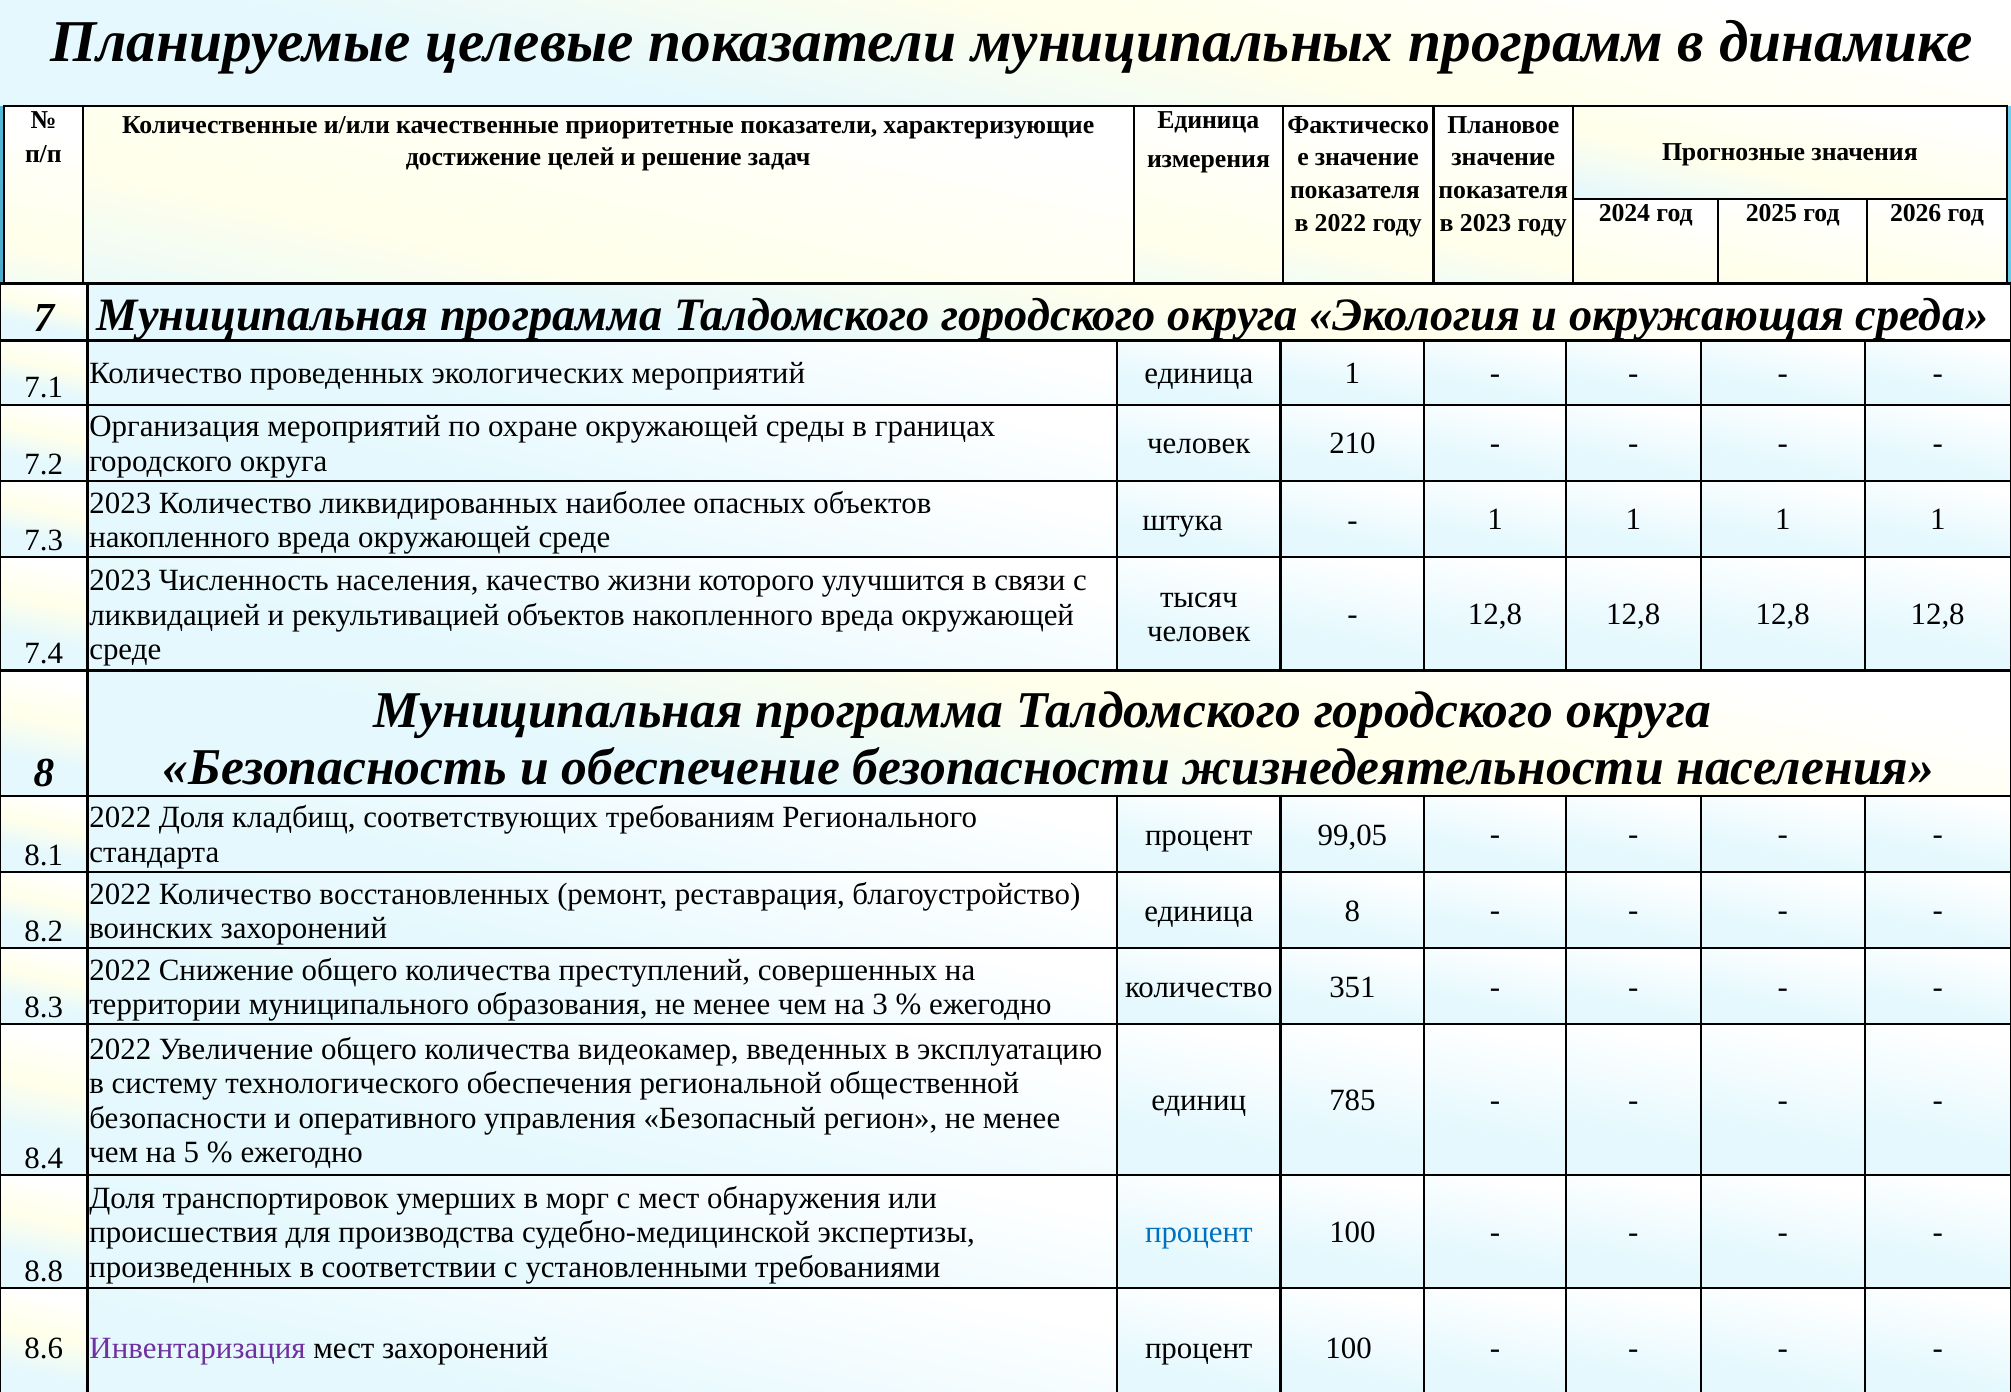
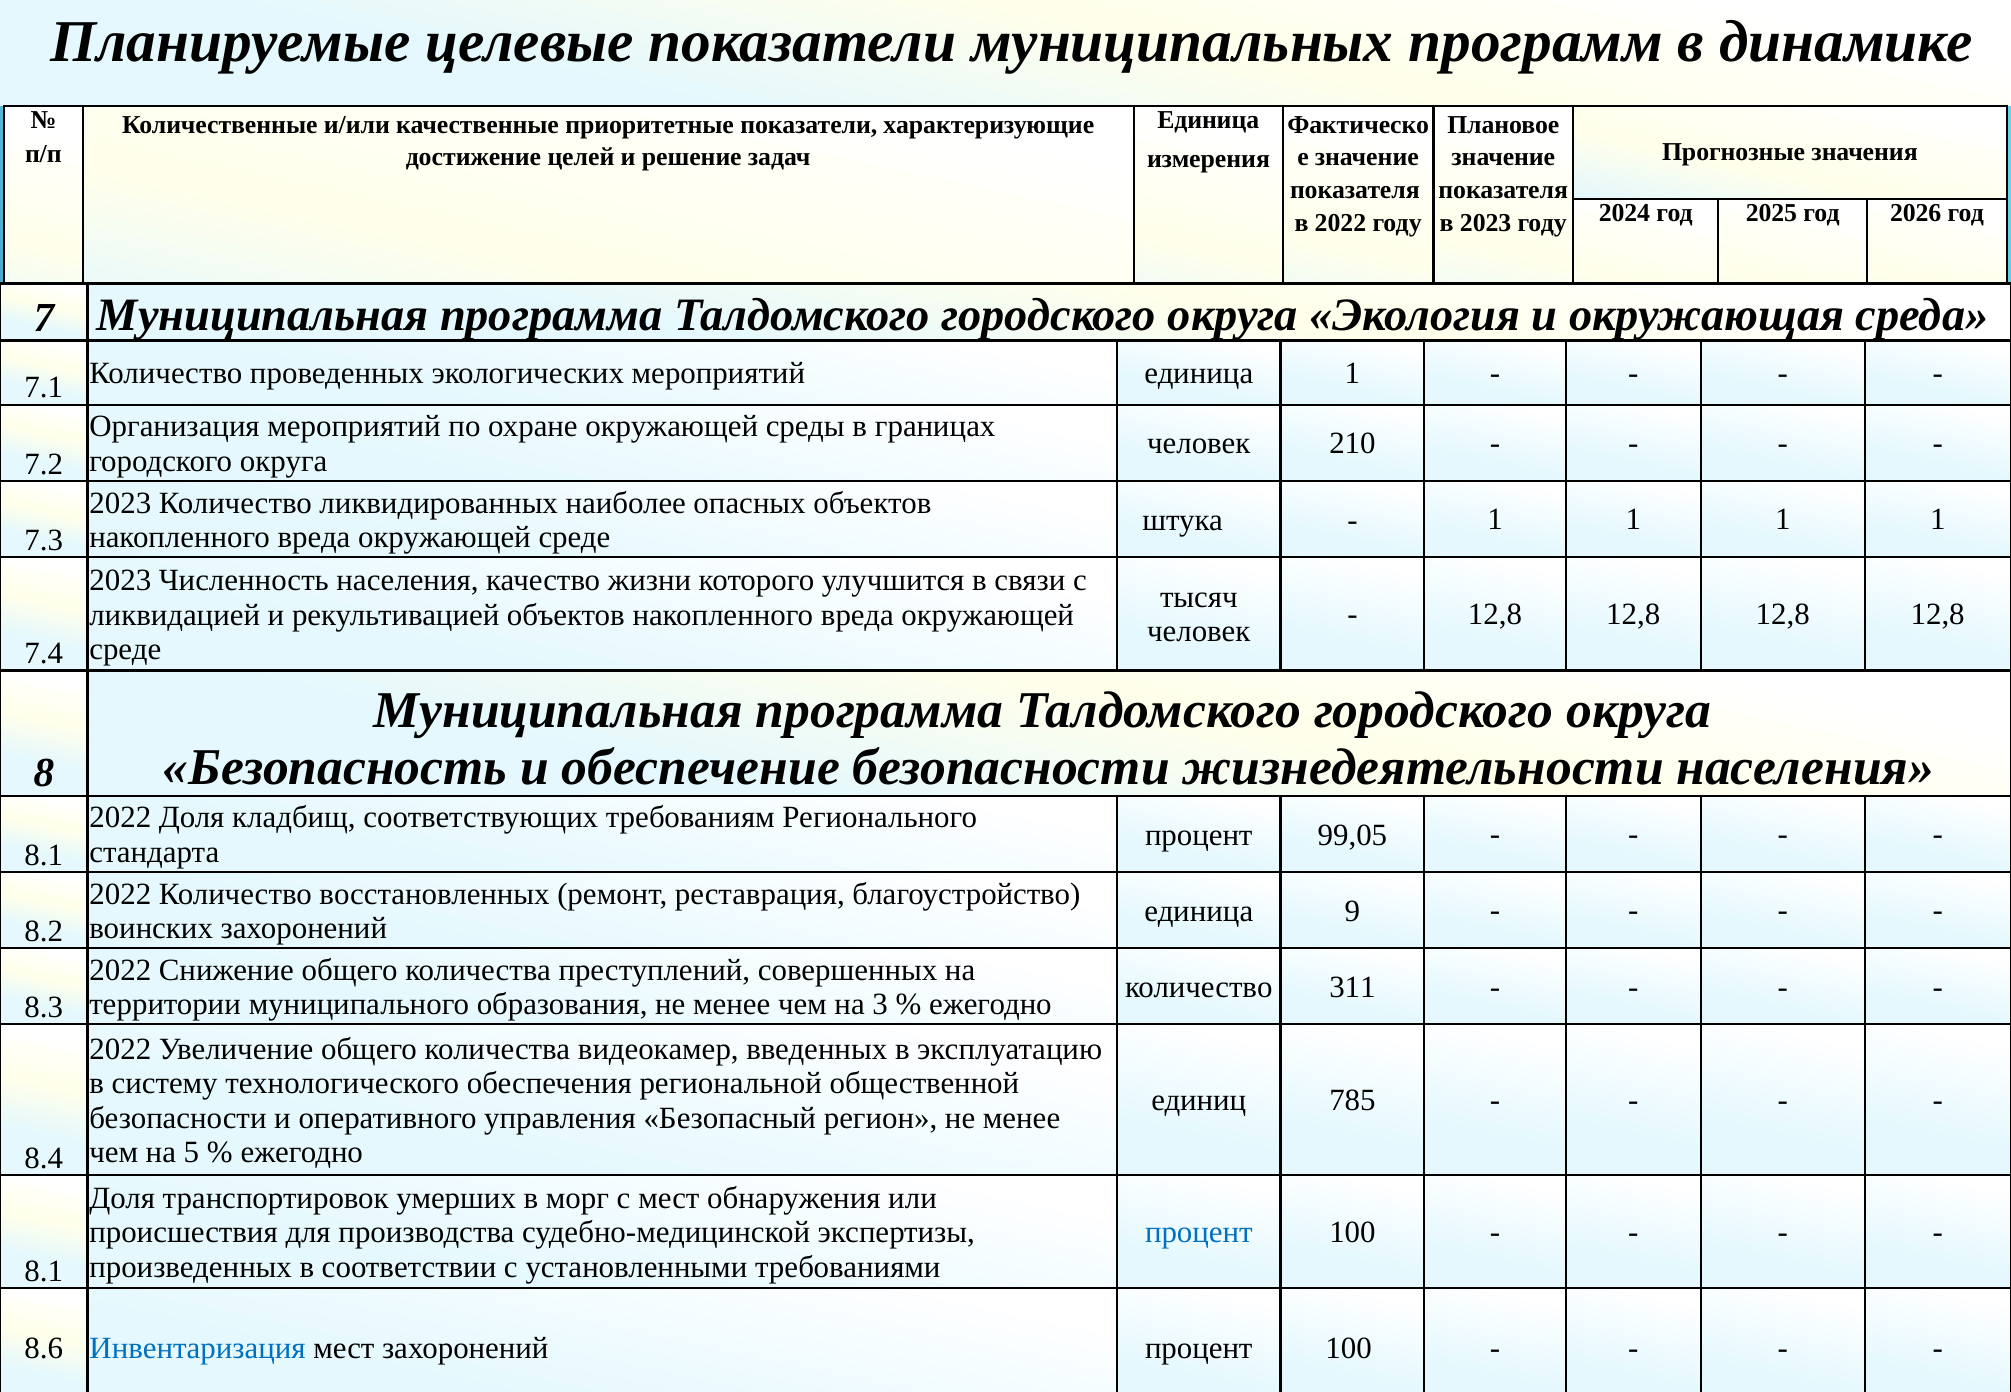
единица 8: 8 -> 9
351: 351 -> 311
8.8 at (44, 1272): 8.8 -> 8.1
Инвентаризация colour: purple -> blue
